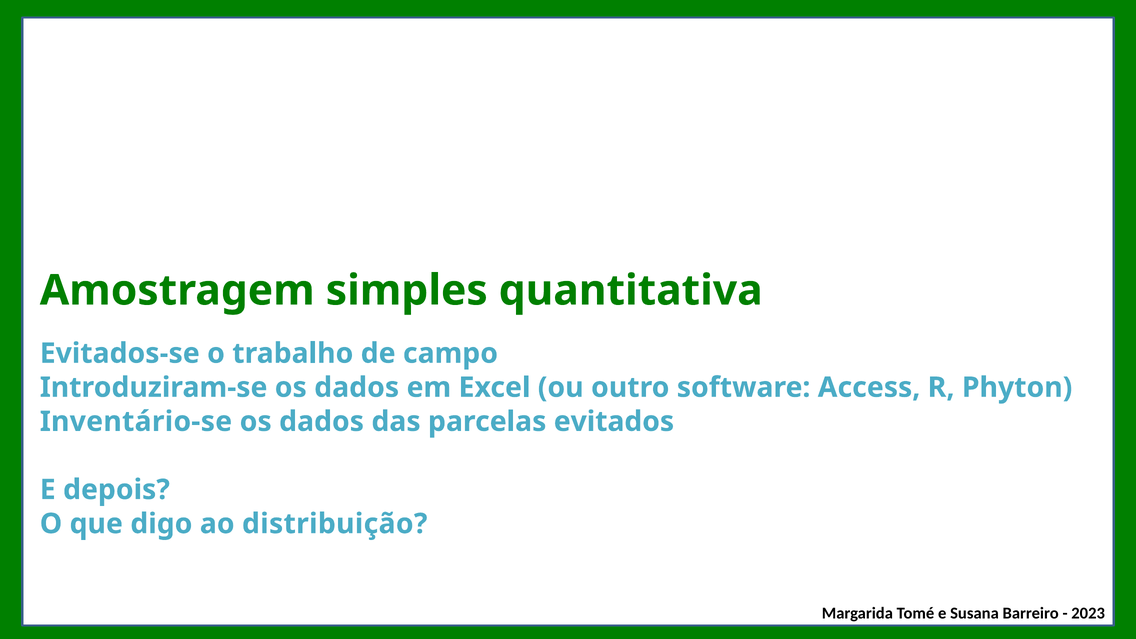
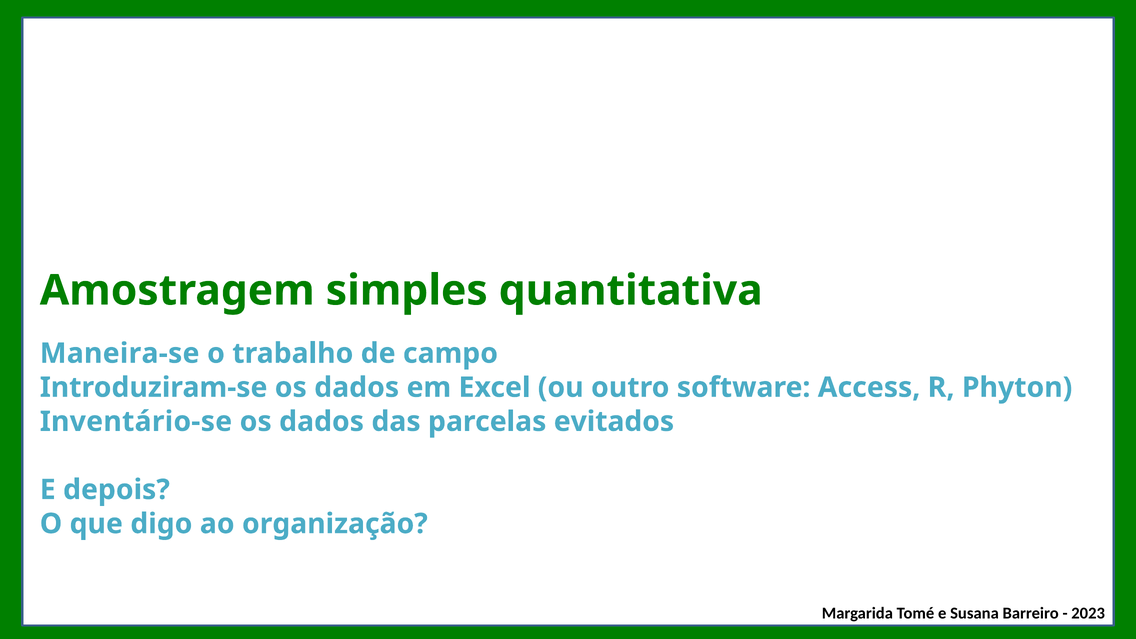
Evitados-se: Evitados-se -> Maneira-se
distribuição: distribuição -> organização
